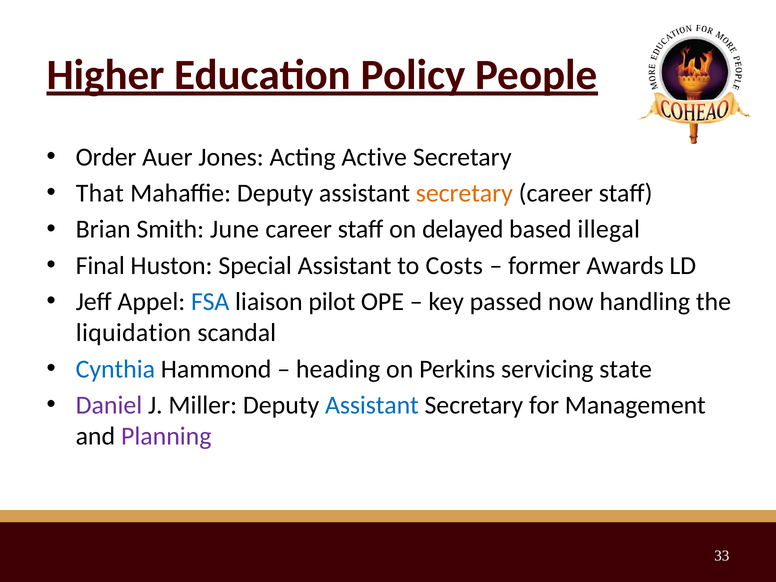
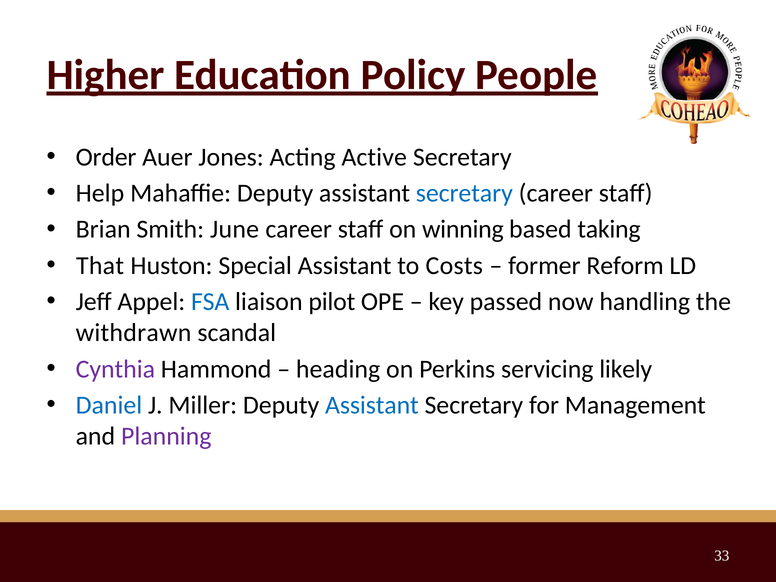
That: That -> Help
secretary at (464, 193) colour: orange -> blue
delayed: delayed -> winning
illegal: illegal -> taking
Final: Final -> That
Awards: Awards -> Reform
liquidation: liquidation -> withdrawn
Cynthia colour: blue -> purple
state: state -> likely
Daniel colour: purple -> blue
